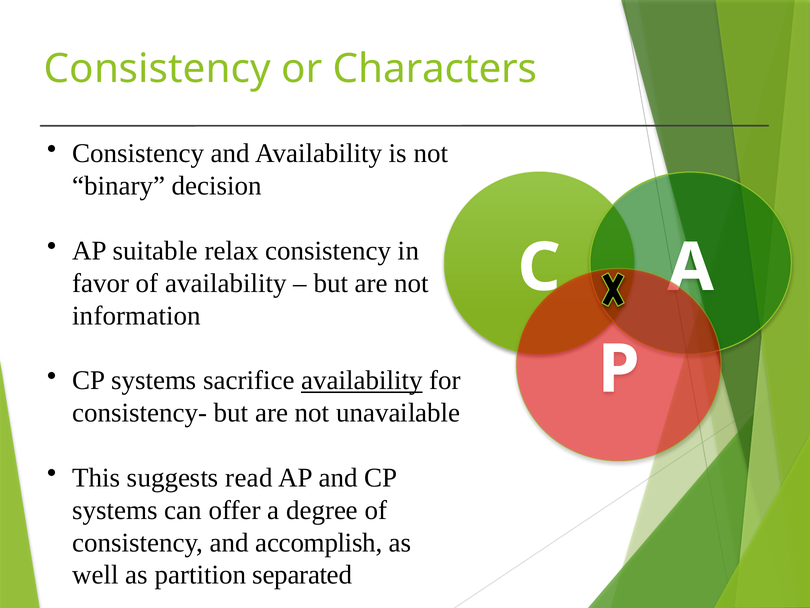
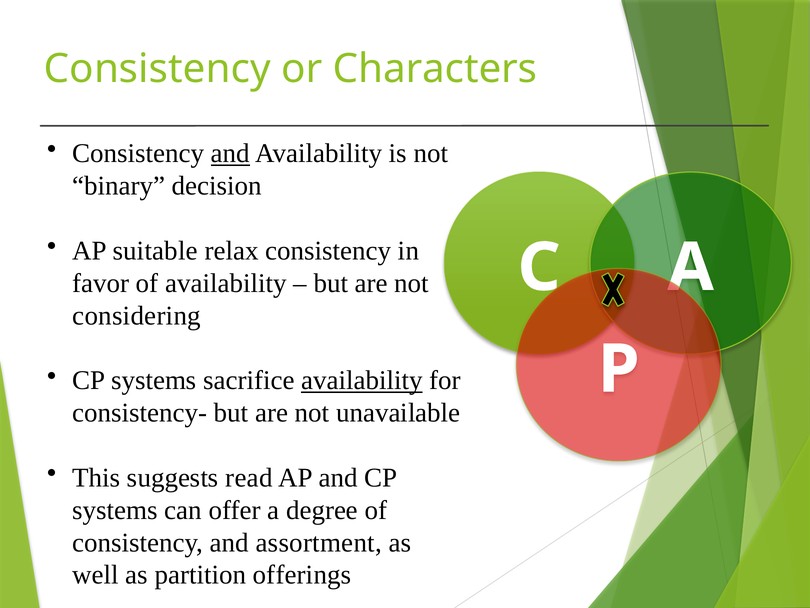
and at (230, 153) underline: none -> present
information: information -> considering
accomplish: accomplish -> assortment
separated: separated -> offerings
